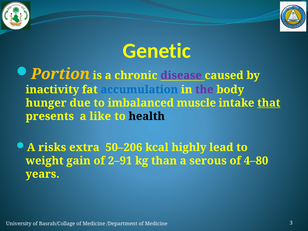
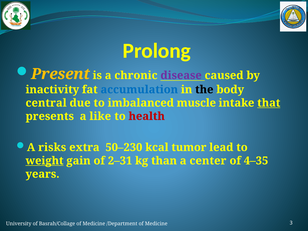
Genetic: Genetic -> Prolong
Portion: Portion -> Present
the colour: purple -> black
hunger: hunger -> central
health colour: black -> red
50–206: 50–206 -> 50–230
highly: highly -> tumor
weight underline: none -> present
2–91: 2–91 -> 2–31
serous: serous -> center
4–80: 4–80 -> 4–35
